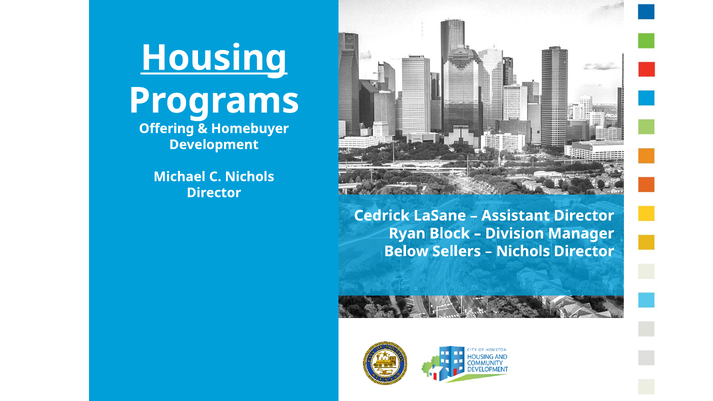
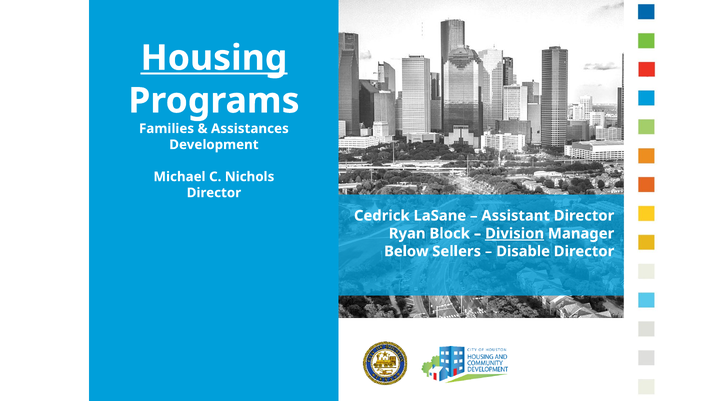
Offering: Offering -> Families
Homebuyer: Homebuyer -> Assistances
Division underline: none -> present
Nichols at (523, 251): Nichols -> Disable
